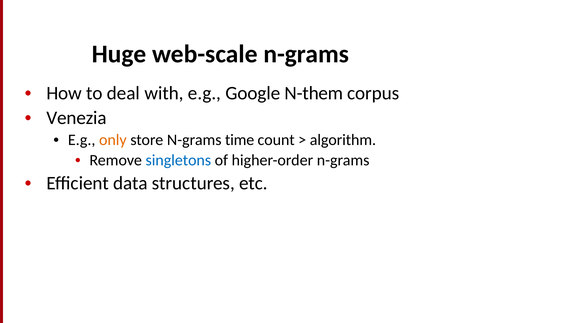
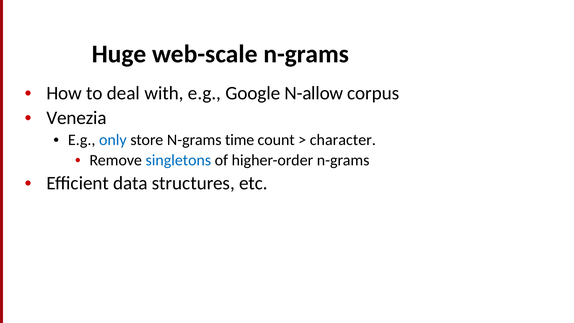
N-them: N-them -> N-allow
only colour: orange -> blue
algorithm: algorithm -> character
